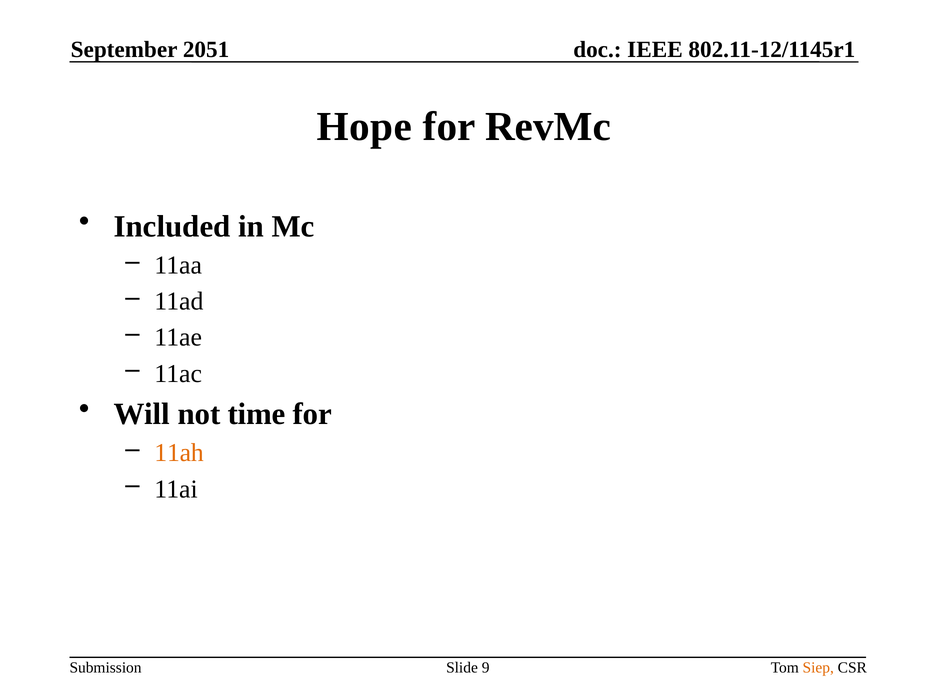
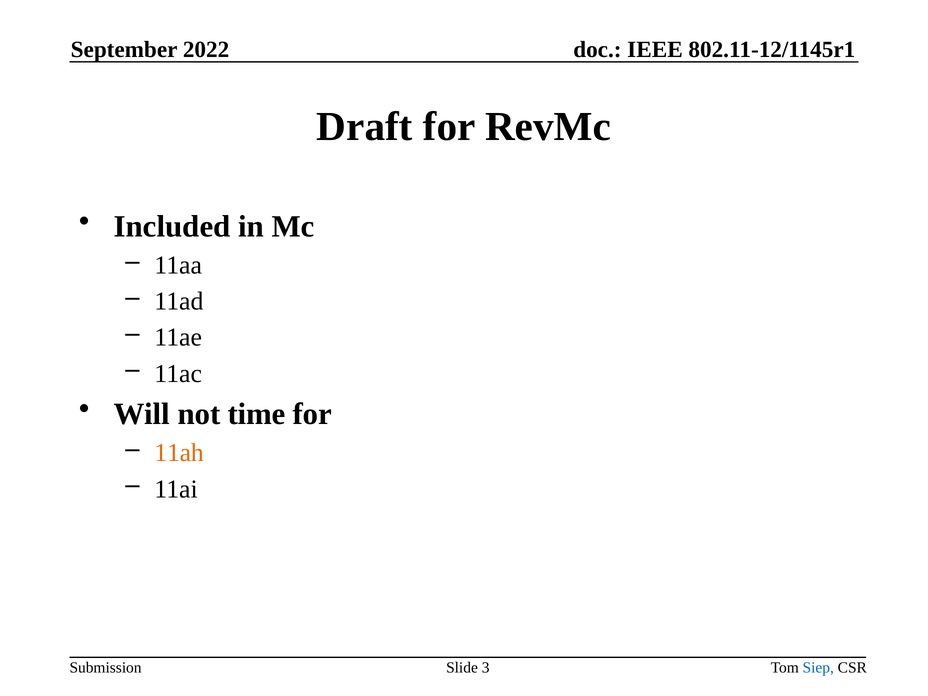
2051: 2051 -> 2022
Hope: Hope -> Draft
Siep colour: orange -> blue
9: 9 -> 3
